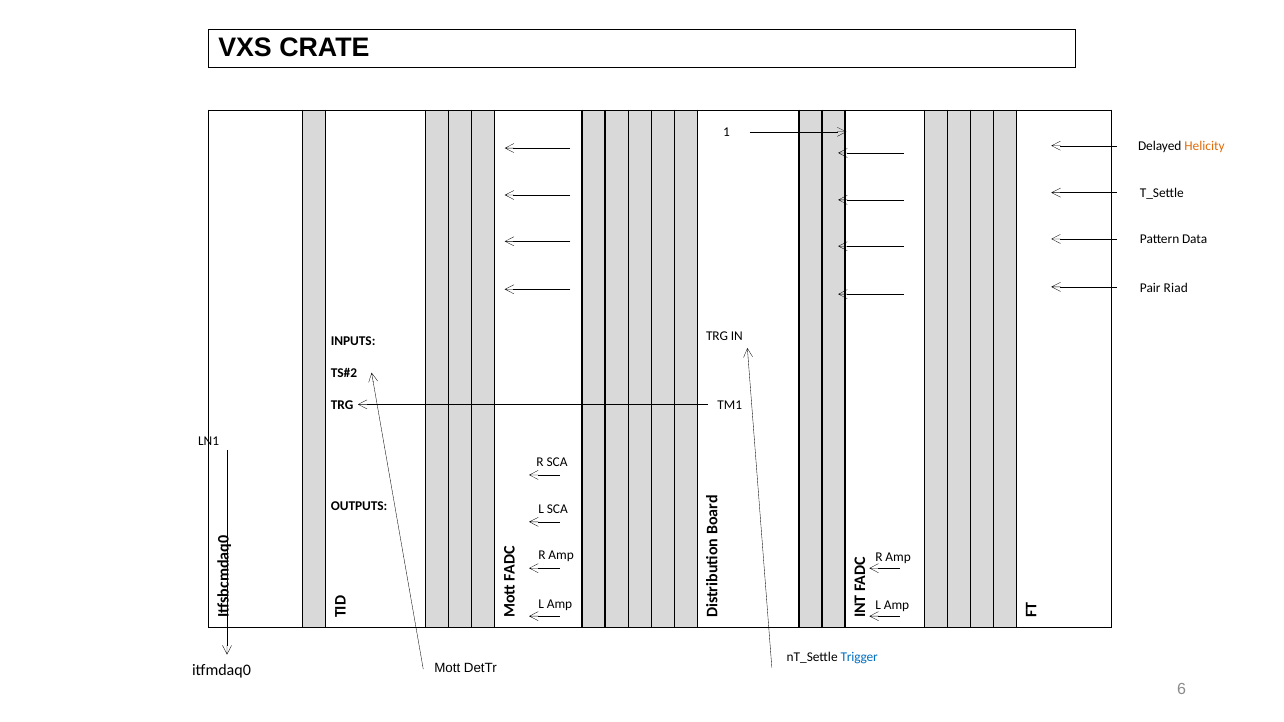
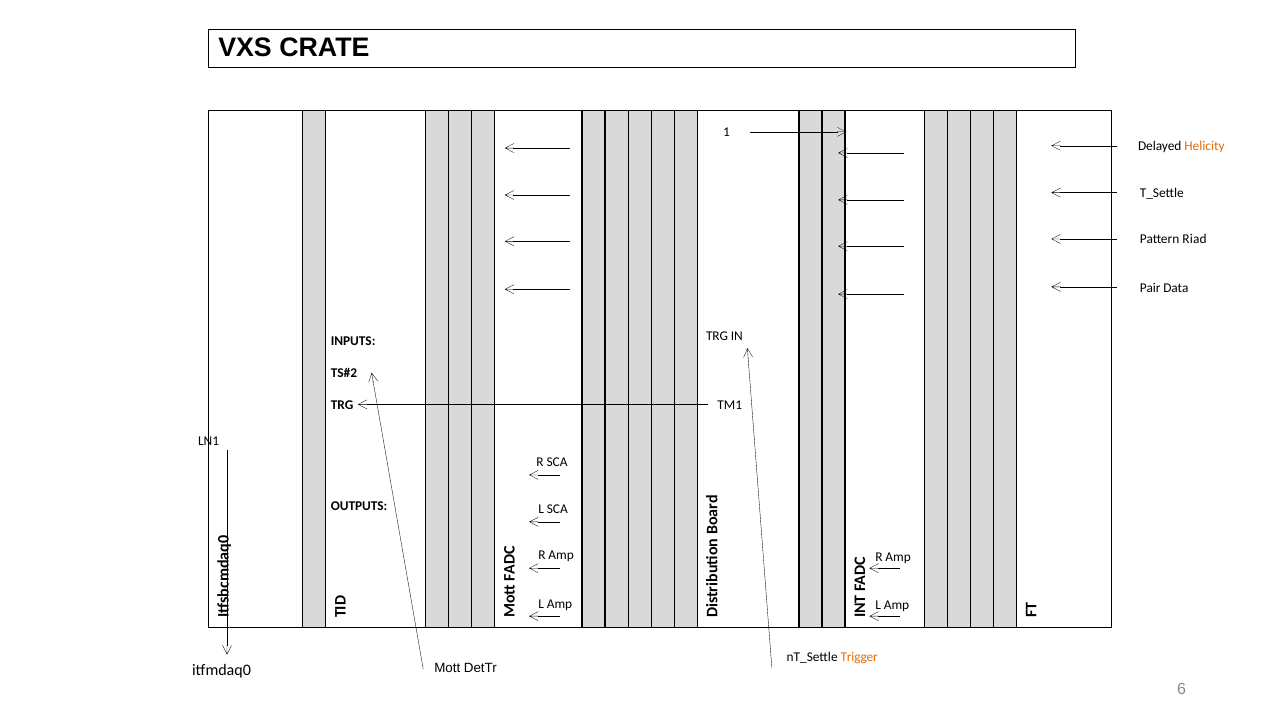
Data: Data -> Riad
Riad: Riad -> Data
Trigger colour: blue -> orange
